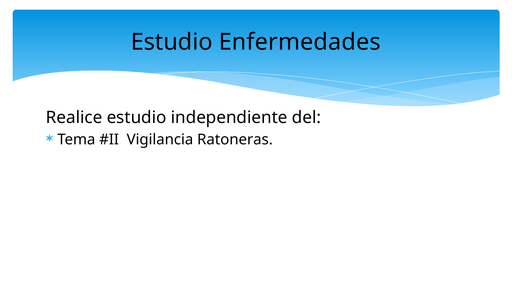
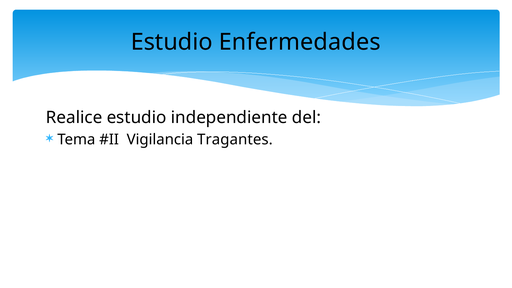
Ratoneras: Ratoneras -> Tragantes
